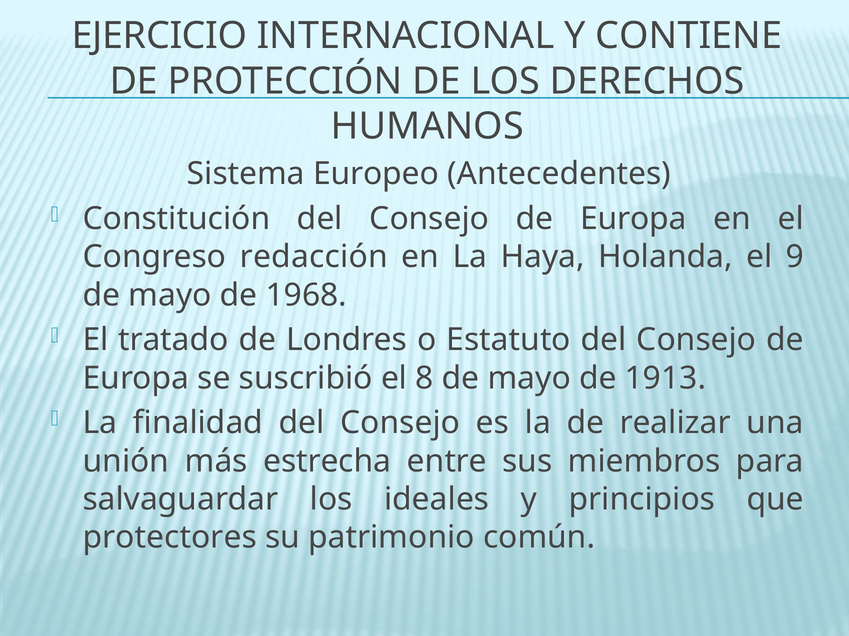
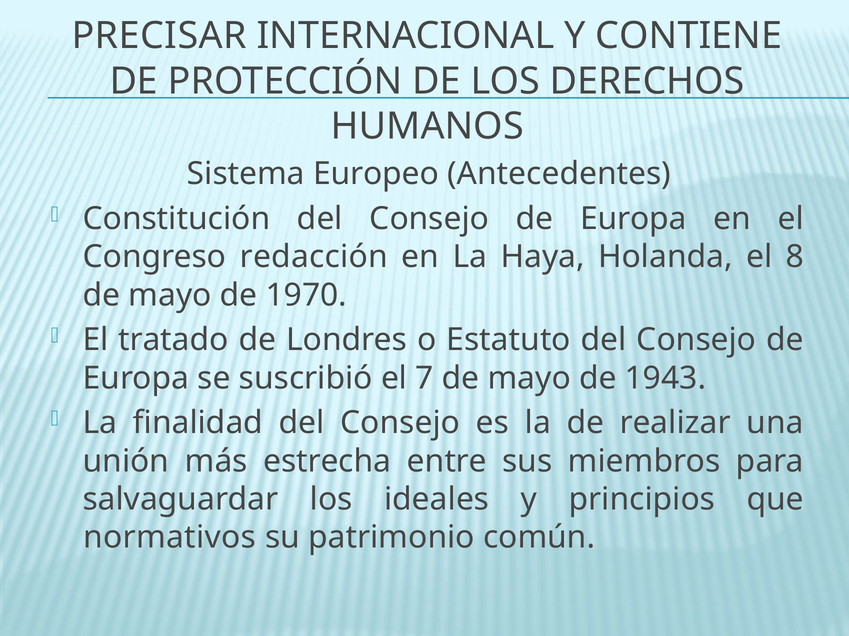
EJERCICIO: EJERCICIO -> PRECISAR
9: 9 -> 8
1968: 1968 -> 1970
8: 8 -> 7
1913: 1913 -> 1943
protectores: protectores -> normativos
